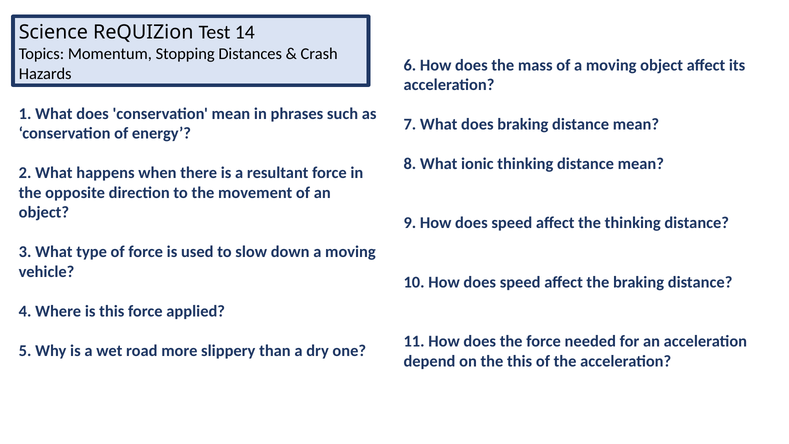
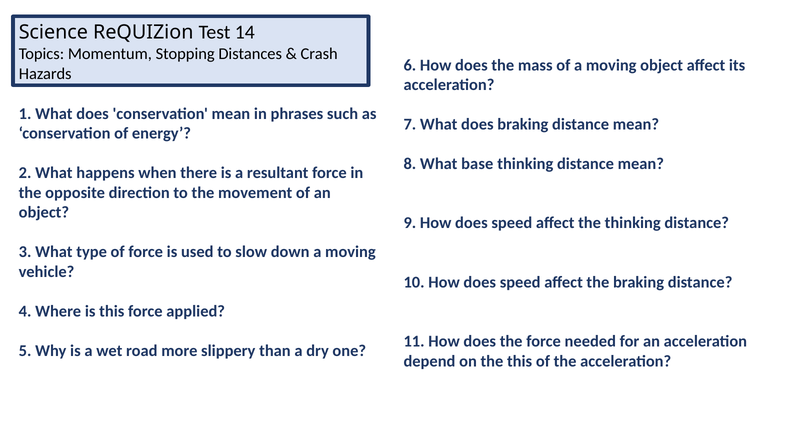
ionic: ionic -> base
